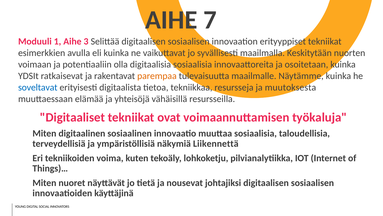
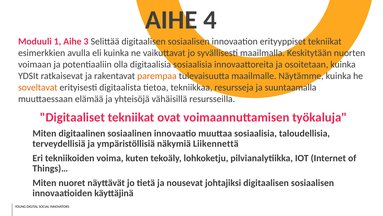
7: 7 -> 4
soveltavat colour: blue -> orange
muutoksesta: muutoksesta -> suuntaamalla
